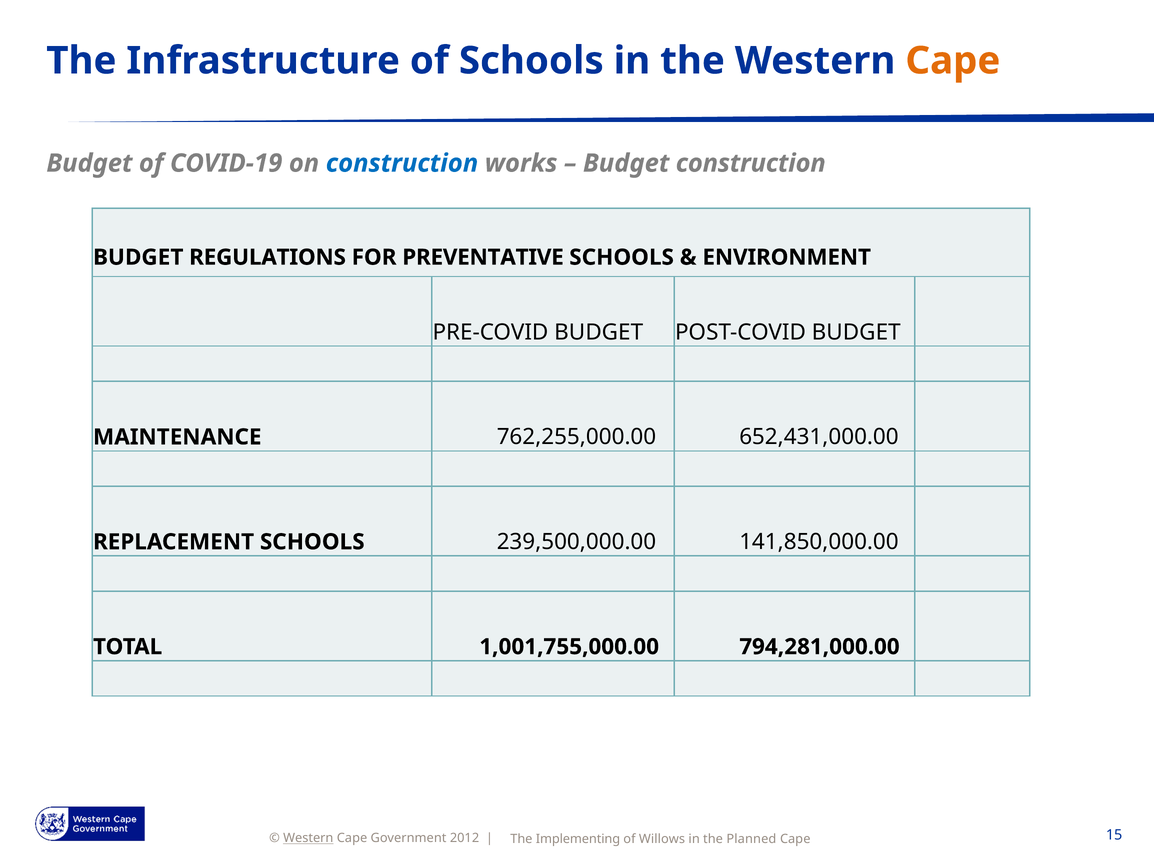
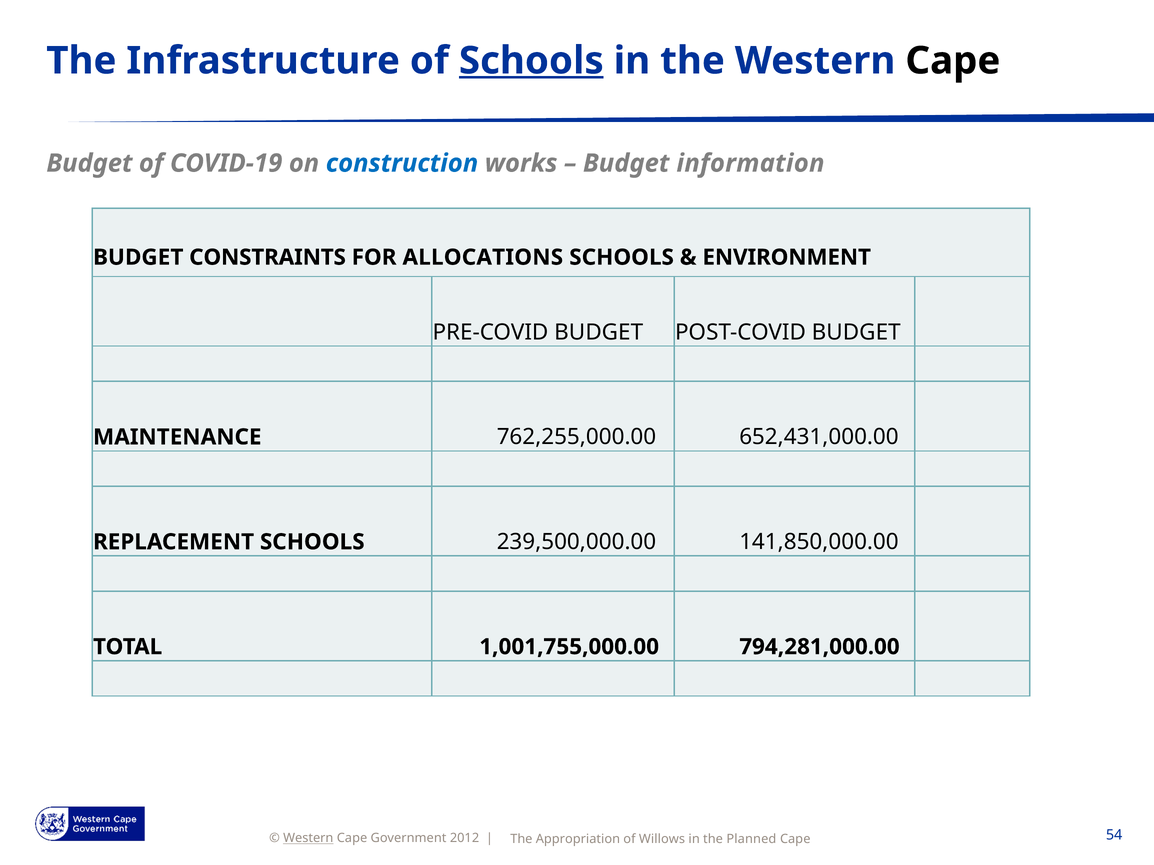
Schools at (531, 61) underline: none -> present
Cape at (953, 61) colour: orange -> black
Budget construction: construction -> information
REGULATIONS: REGULATIONS -> CONSTRAINTS
PREVENTATIVE: PREVENTATIVE -> ALLOCATIONS
15: 15 -> 54
Implementing: Implementing -> Appropriation
